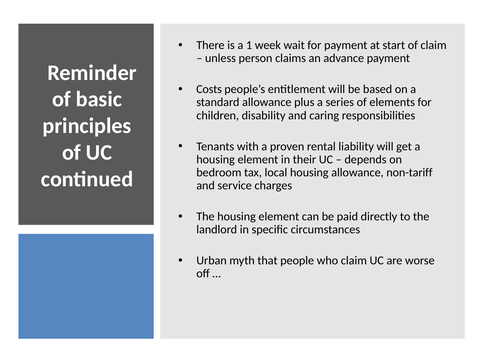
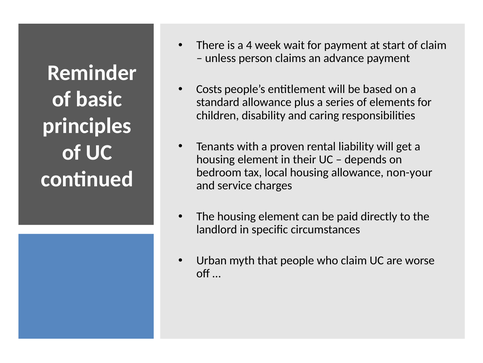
1: 1 -> 4
non-tariff: non-tariff -> non-your
